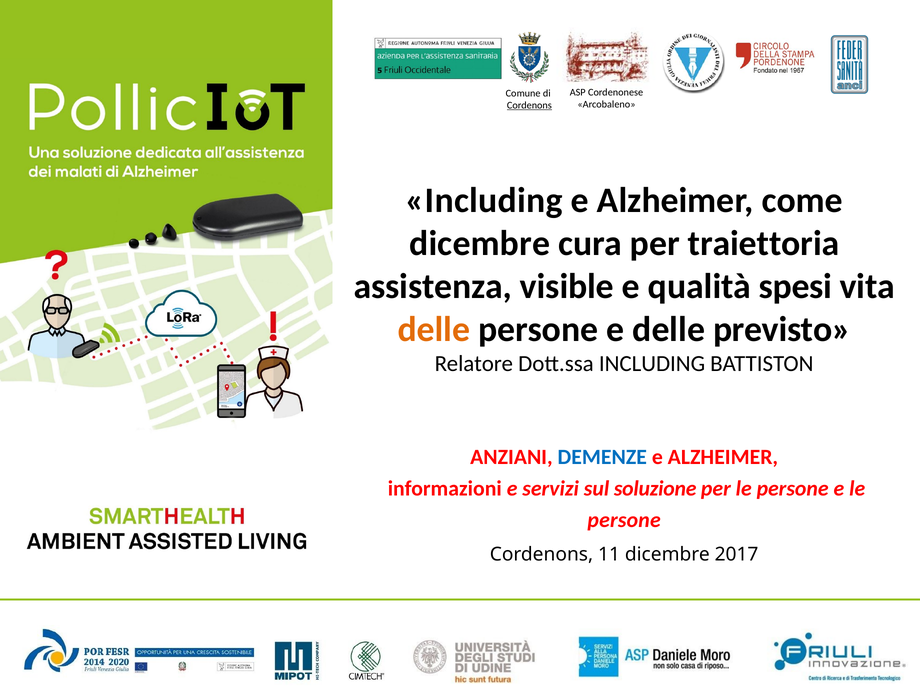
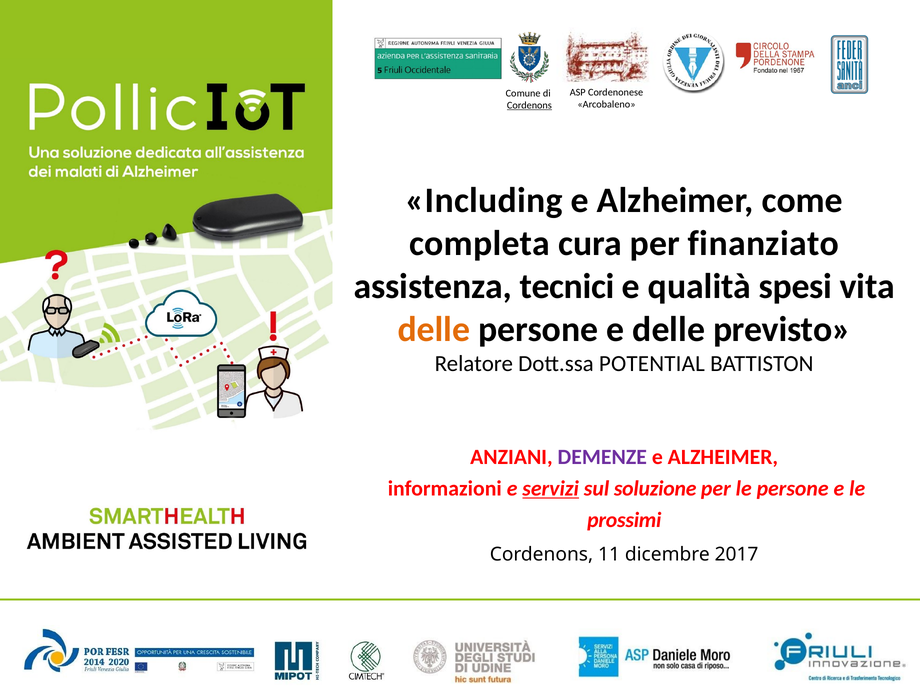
dicembre at (480, 243): dicembre -> completa
traiettoria: traiettoria -> finanziato
visible: visible -> tecnici
Dott.ssa INCLUDING: INCLUDING -> POTENTIAL
DEMENZE colour: blue -> purple
servizi underline: none -> present
persone at (624, 520): persone -> prossimi
